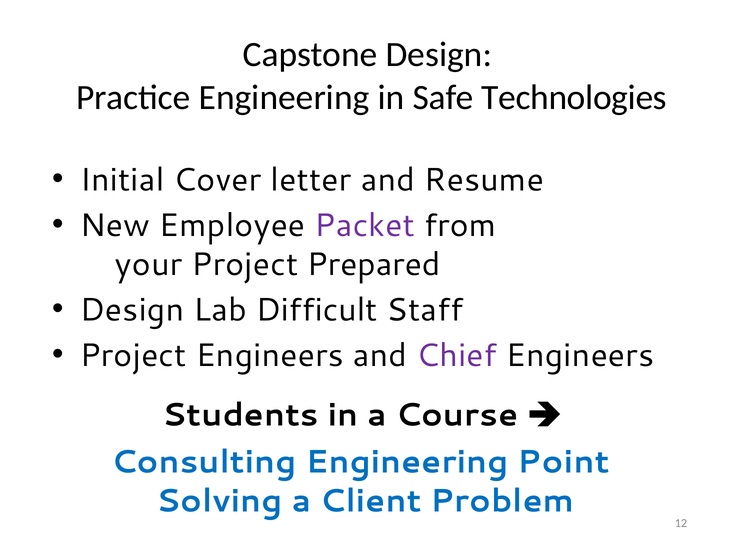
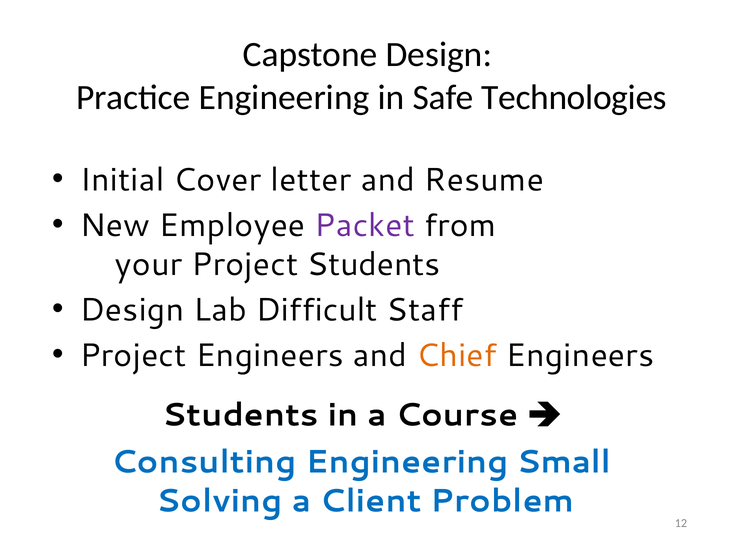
Project Prepared: Prepared -> Students
Chief colour: purple -> orange
Point: Point -> Small
